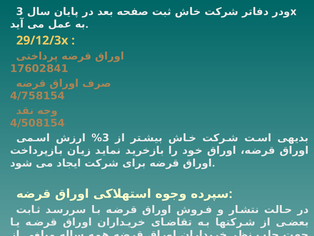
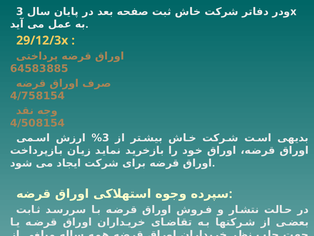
17602841: 17602841 -> 64583885
